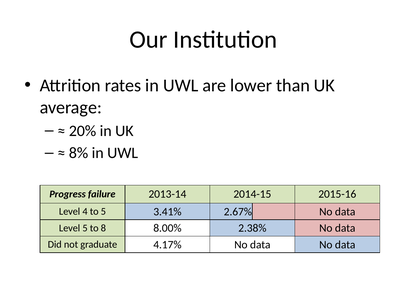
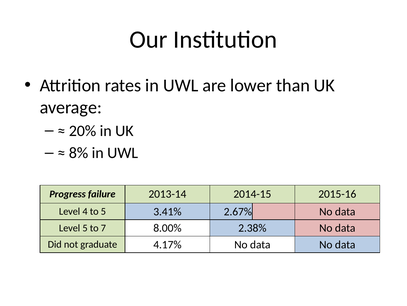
8: 8 -> 7
